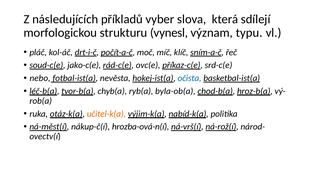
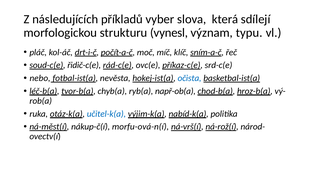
jako-c(e: jako-c(e -> řidič-c(e
byla-ob(a: byla-ob(a -> např-ob(a
učitel-k(a colour: orange -> blue
hrozba-ová-n(í: hrozba-ová-n(í -> morfu-ová-n(í
